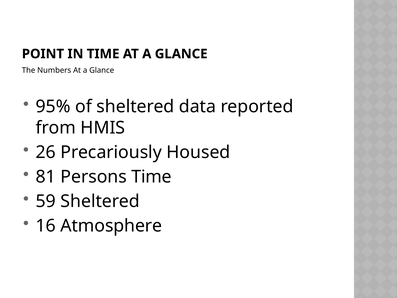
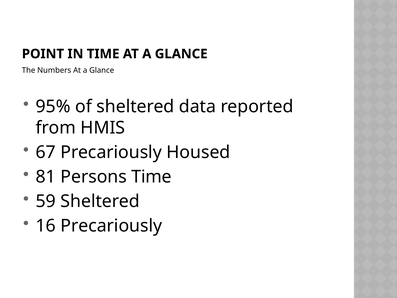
26: 26 -> 67
16 Atmosphere: Atmosphere -> Precariously
